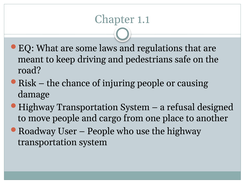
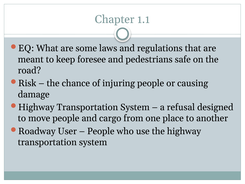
driving: driving -> foresee
